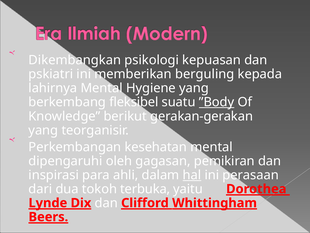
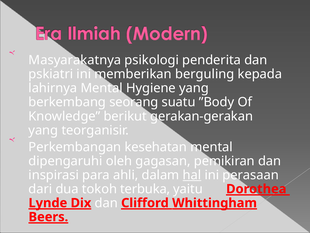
Dikembangkan: Dikembangkan -> Masyarakatnya
kepuasan: kepuasan -> penderita
fleksibel: fleksibel -> seorang
”Body underline: present -> none
